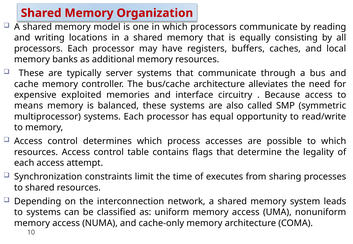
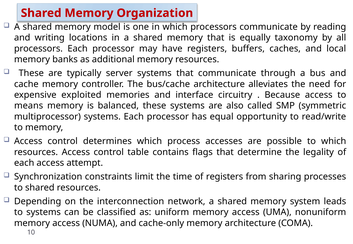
consisting: consisting -> taxonomy
of executes: executes -> registers
